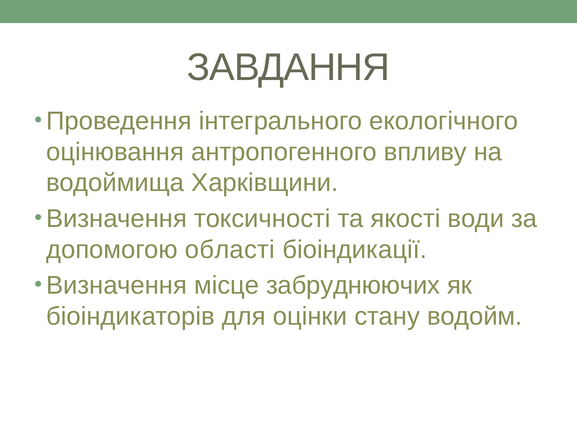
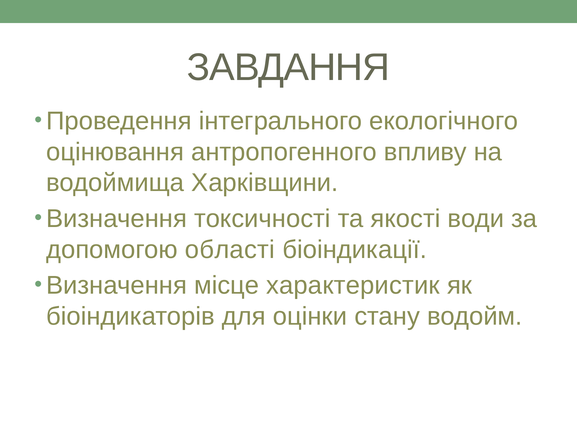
забруднюючих: забруднюючих -> характеристик
